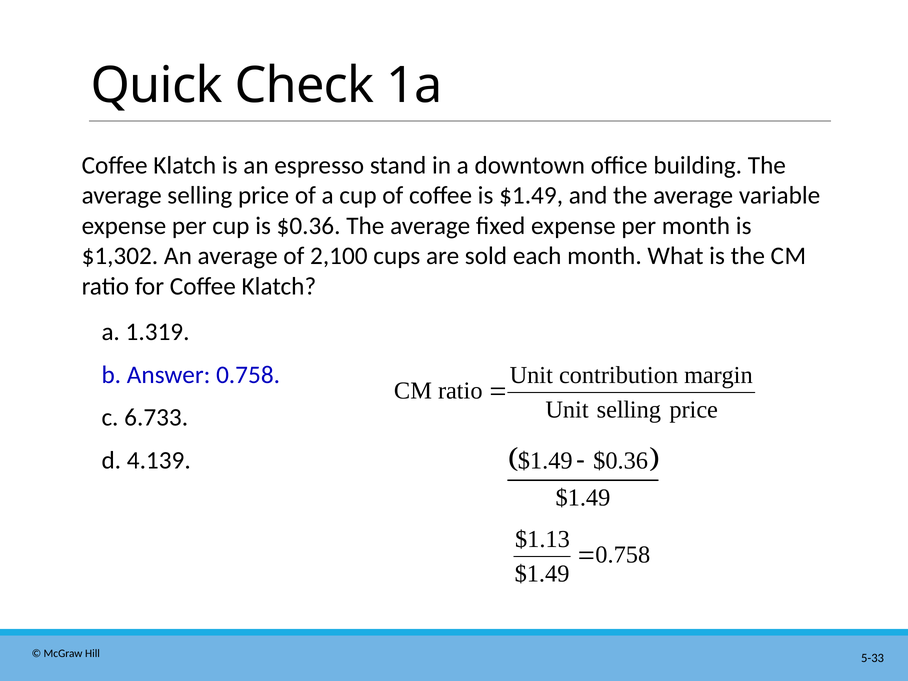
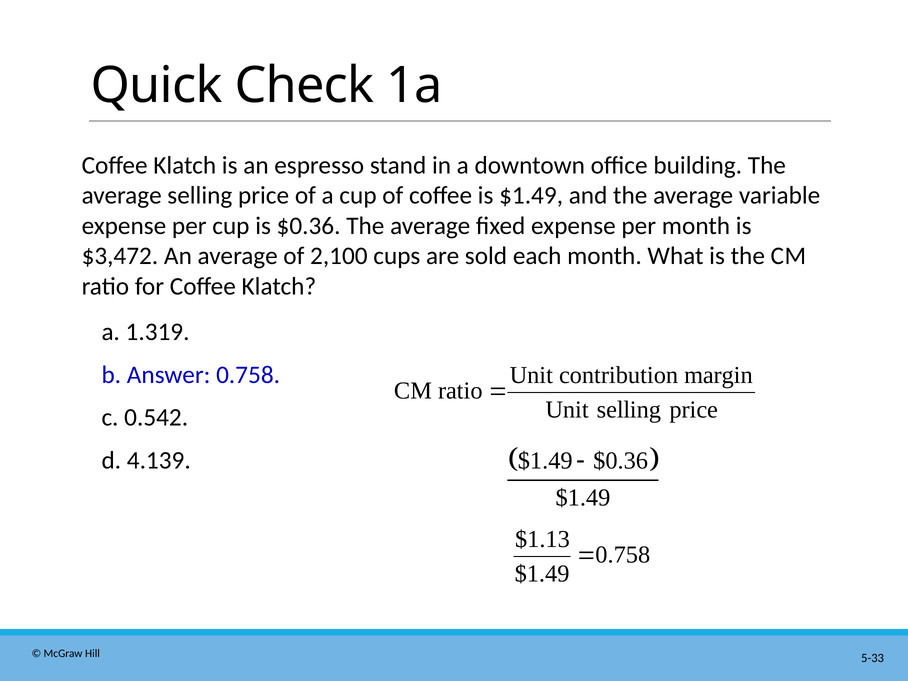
$1,302: $1,302 -> $3,472
6.733: 6.733 -> 0.542
